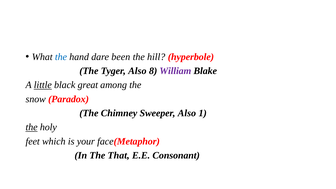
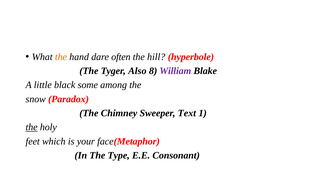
the at (61, 57) colour: blue -> orange
been: been -> often
little underline: present -> none
great: great -> some
Sweeper Also: Also -> Text
That: That -> Type
